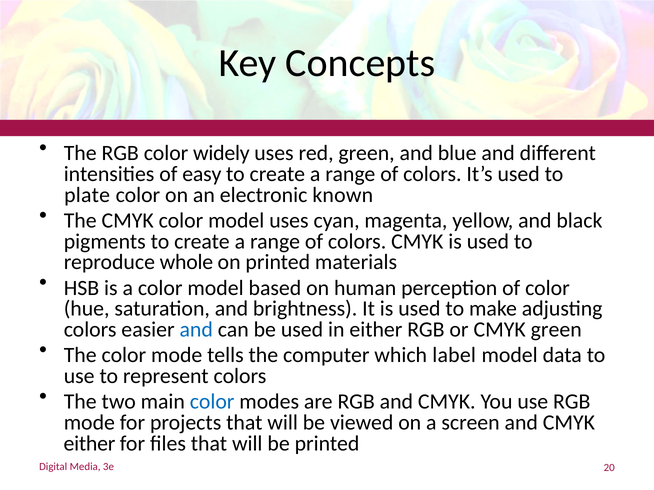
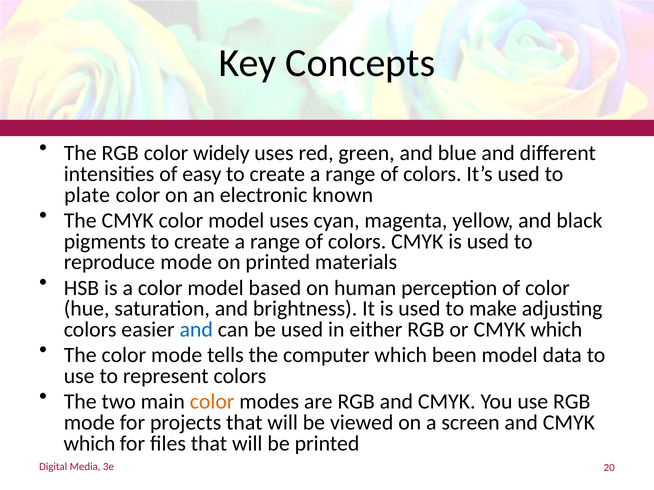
reproduce whole: whole -> mode
or CMYK green: green -> which
label: label -> been
color at (212, 402) colour: blue -> orange
either at (89, 444): either -> which
